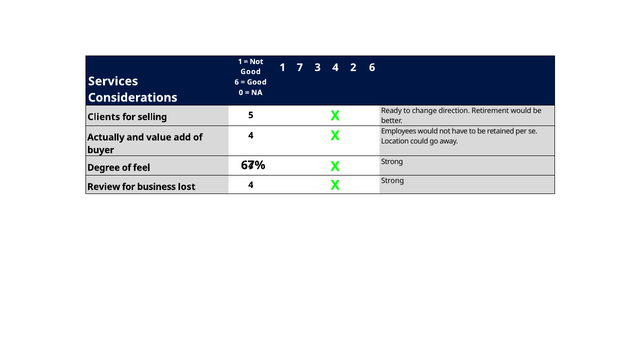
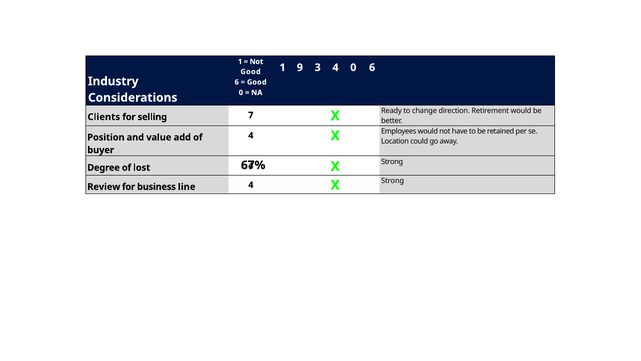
7: 7 -> 9
4 2: 2 -> 0
Services: Services -> Industry
5: 5 -> 7
Actually: Actually -> Position
feel: feel -> lost
lost: lost -> line
